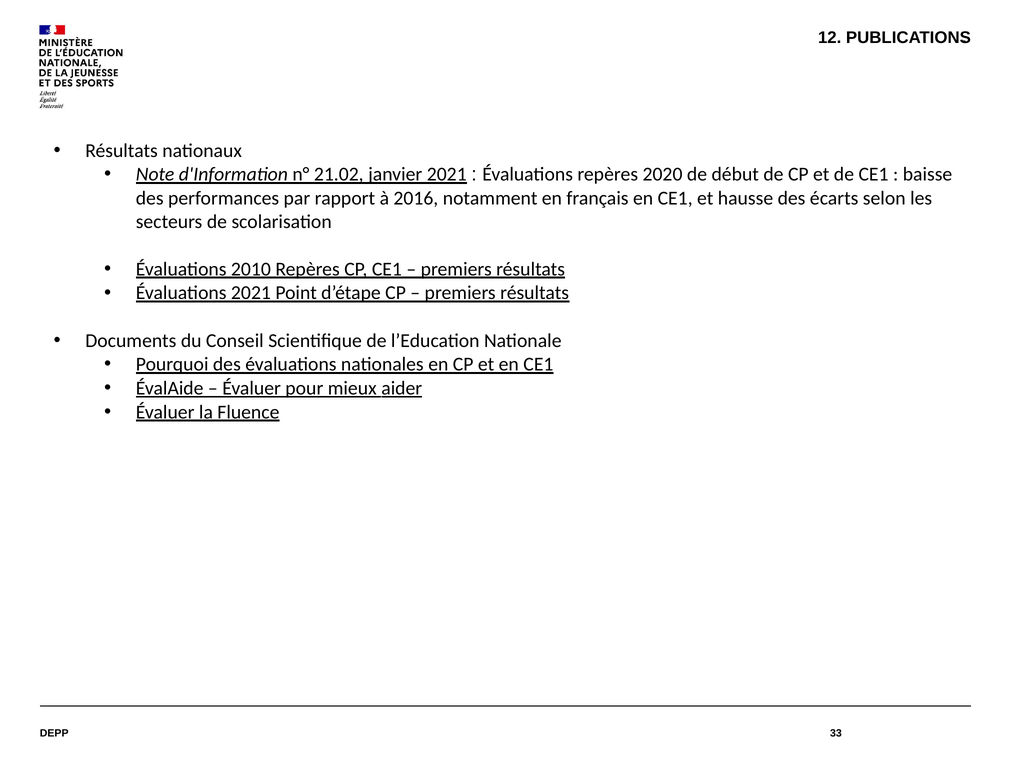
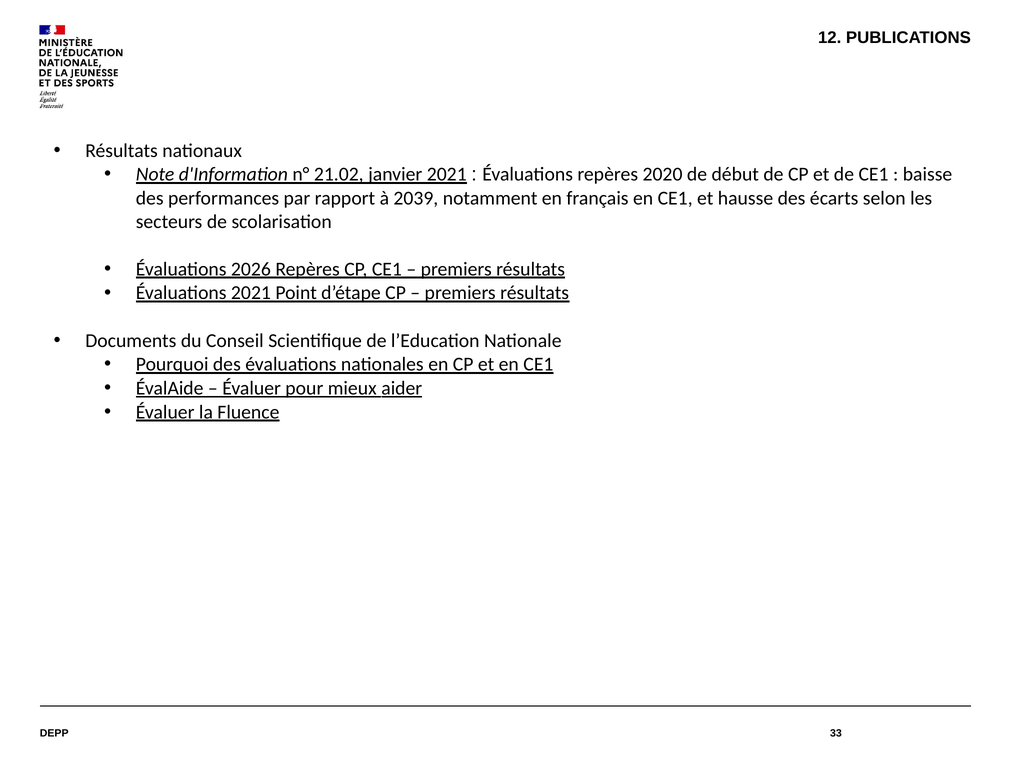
2016: 2016 -> 2039
2010: 2010 -> 2026
